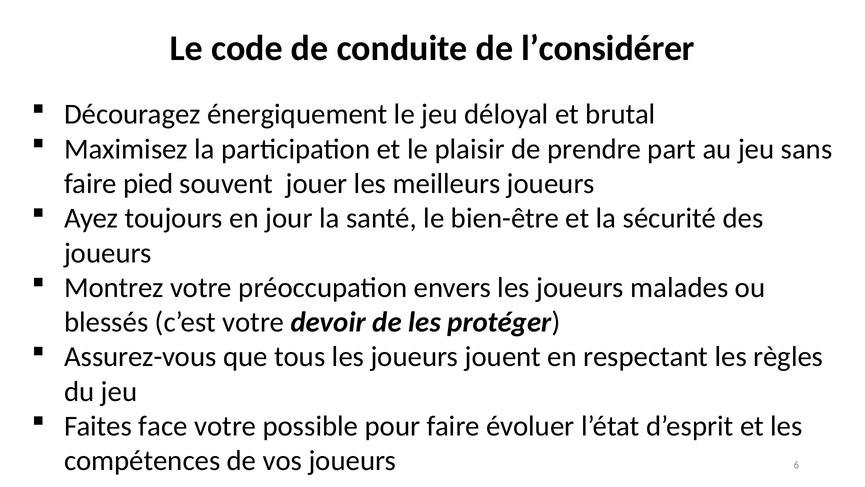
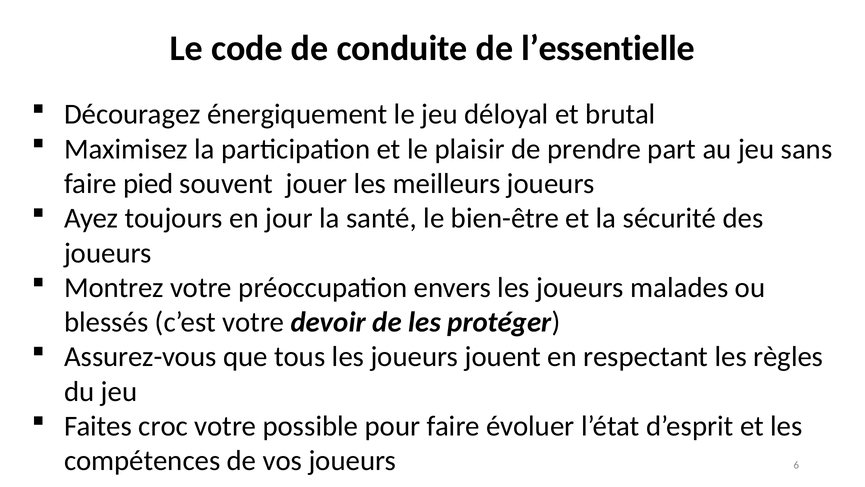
l’considérer: l’considérer -> l’essentielle
face: face -> croc
